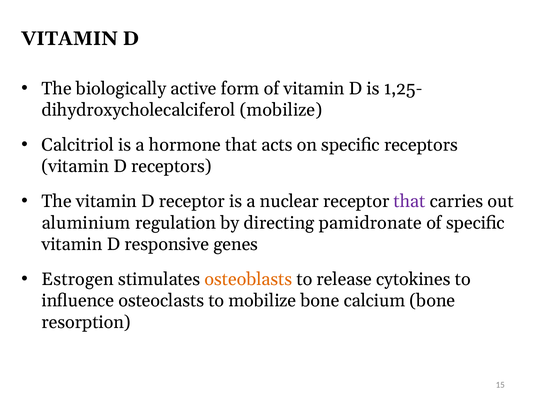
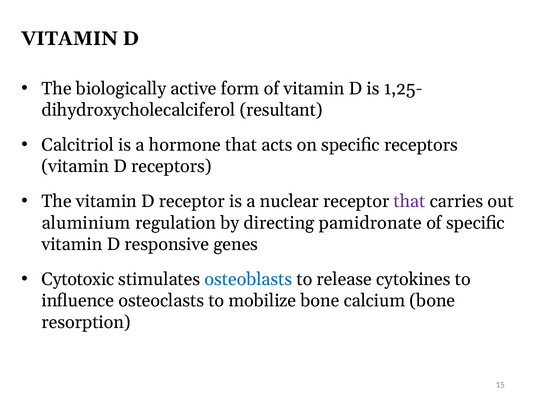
mobilize at (281, 110): mobilize -> resultant
Estrogen: Estrogen -> Cytotoxic
osteoblasts colour: orange -> blue
